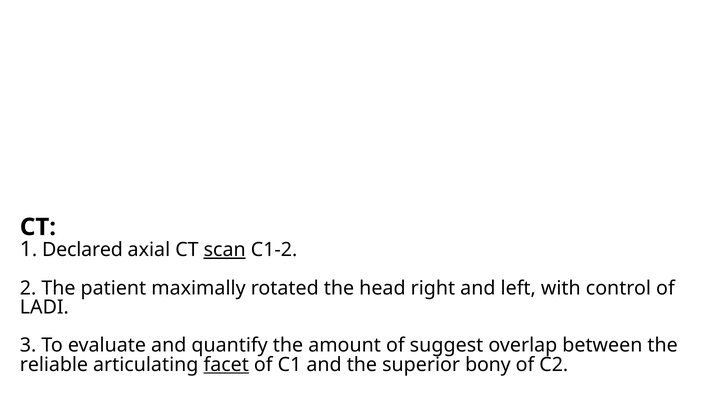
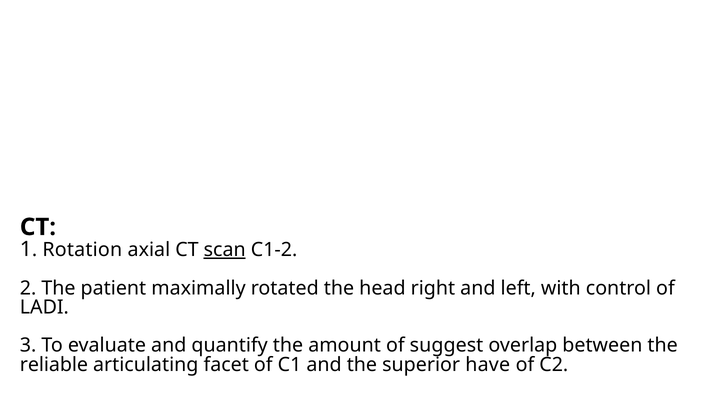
Declared: Declared -> Rotation
facet underline: present -> none
bony: bony -> have
